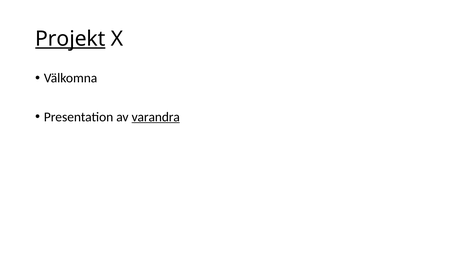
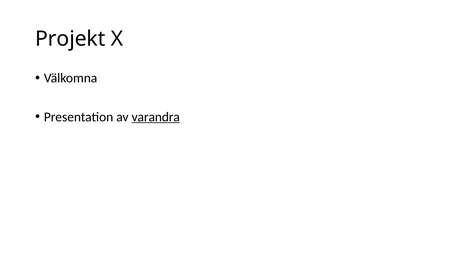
Projekt underline: present -> none
